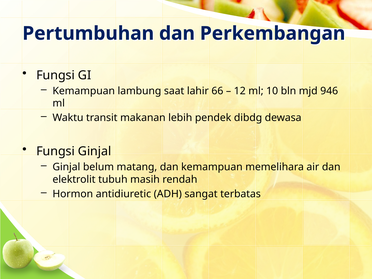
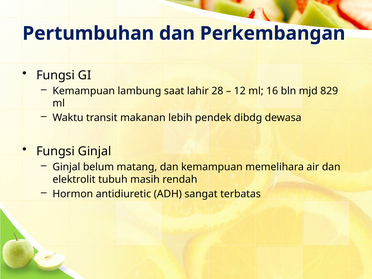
66: 66 -> 28
10: 10 -> 16
946: 946 -> 829
